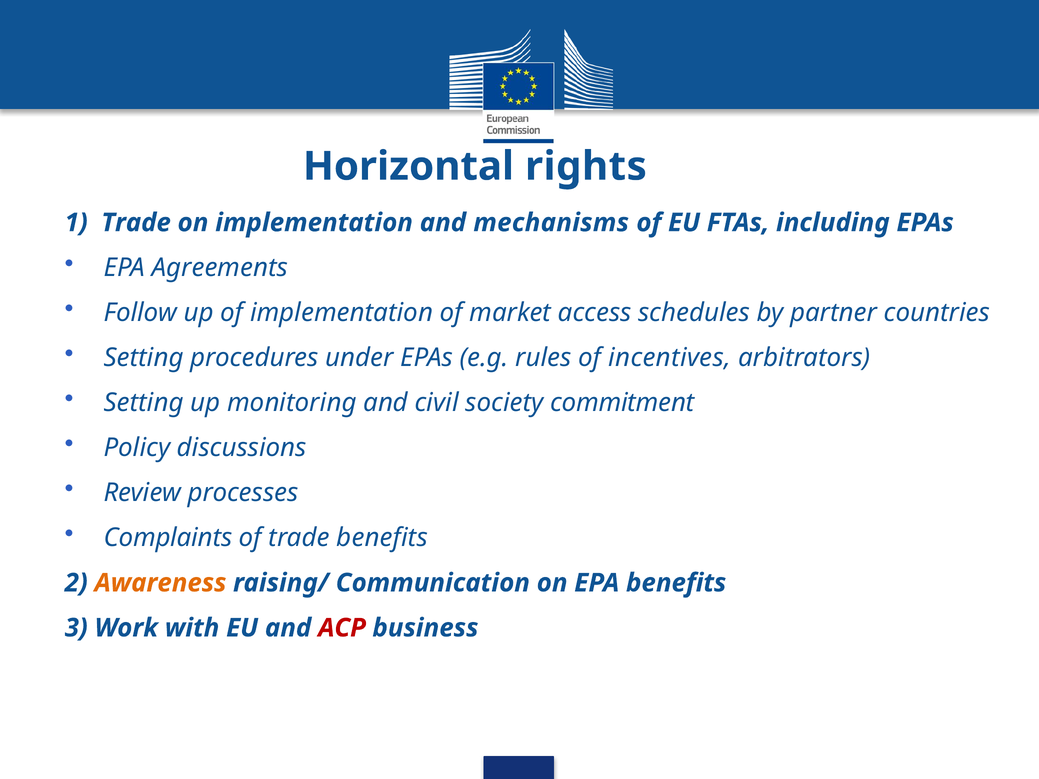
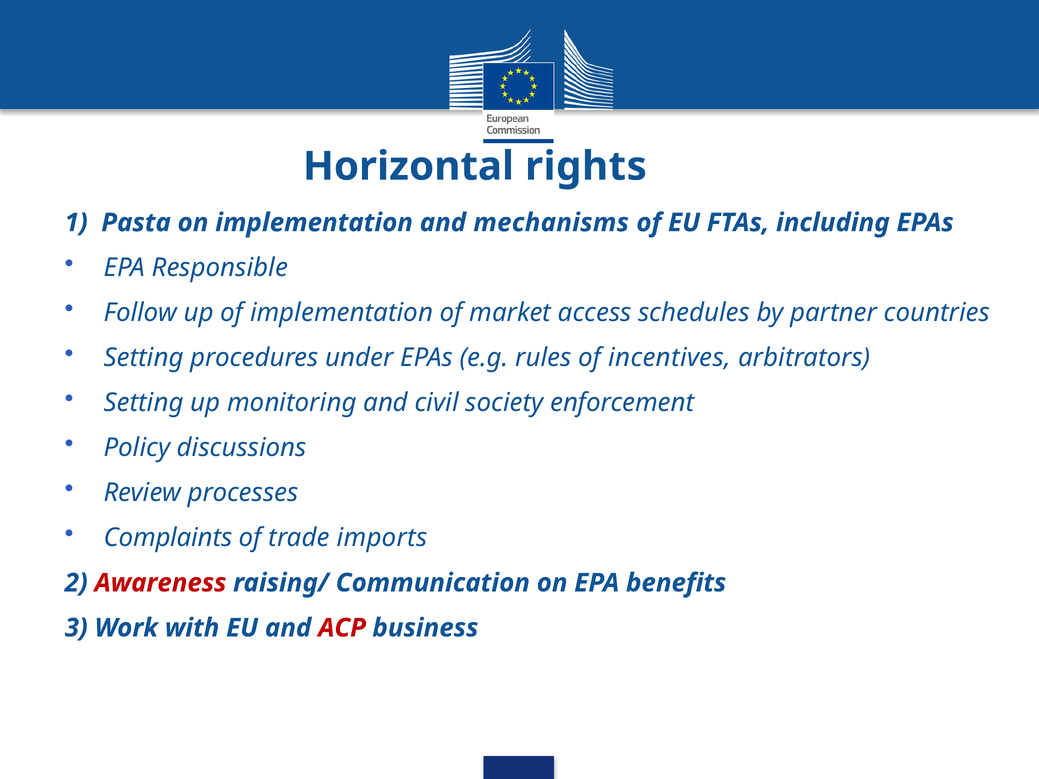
1 Trade: Trade -> Pasta
Agreements: Agreements -> Responsible
commitment: commitment -> enforcement
trade benefits: benefits -> imports
Awareness colour: orange -> red
